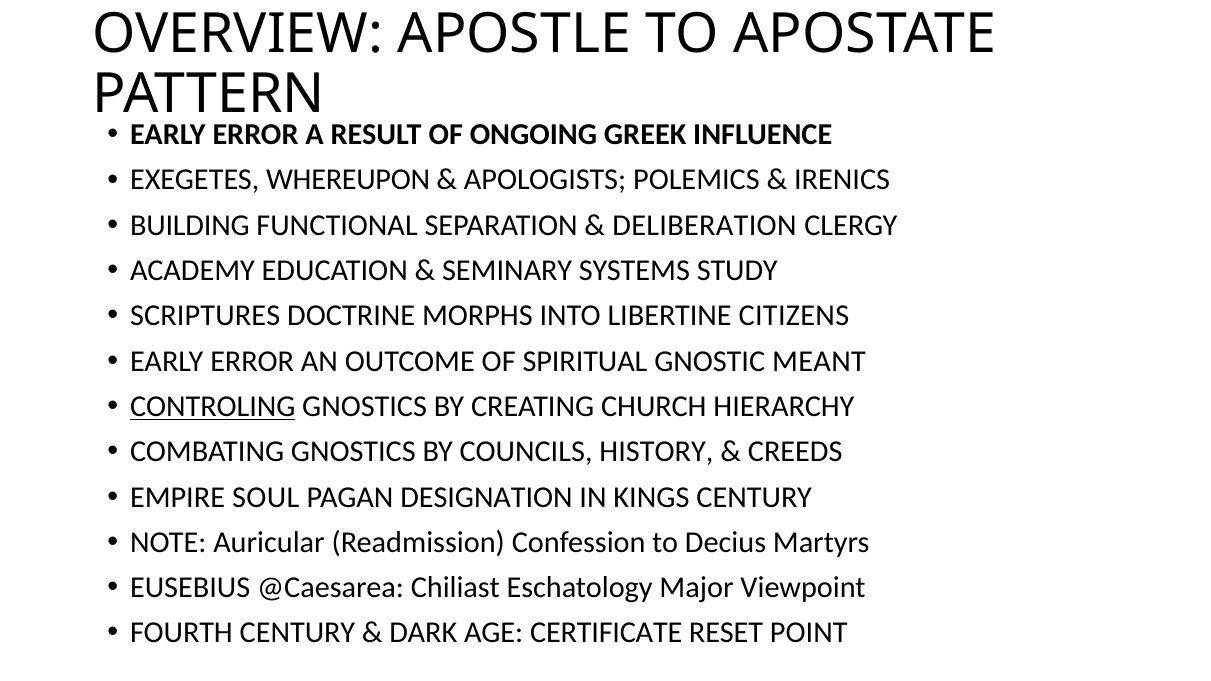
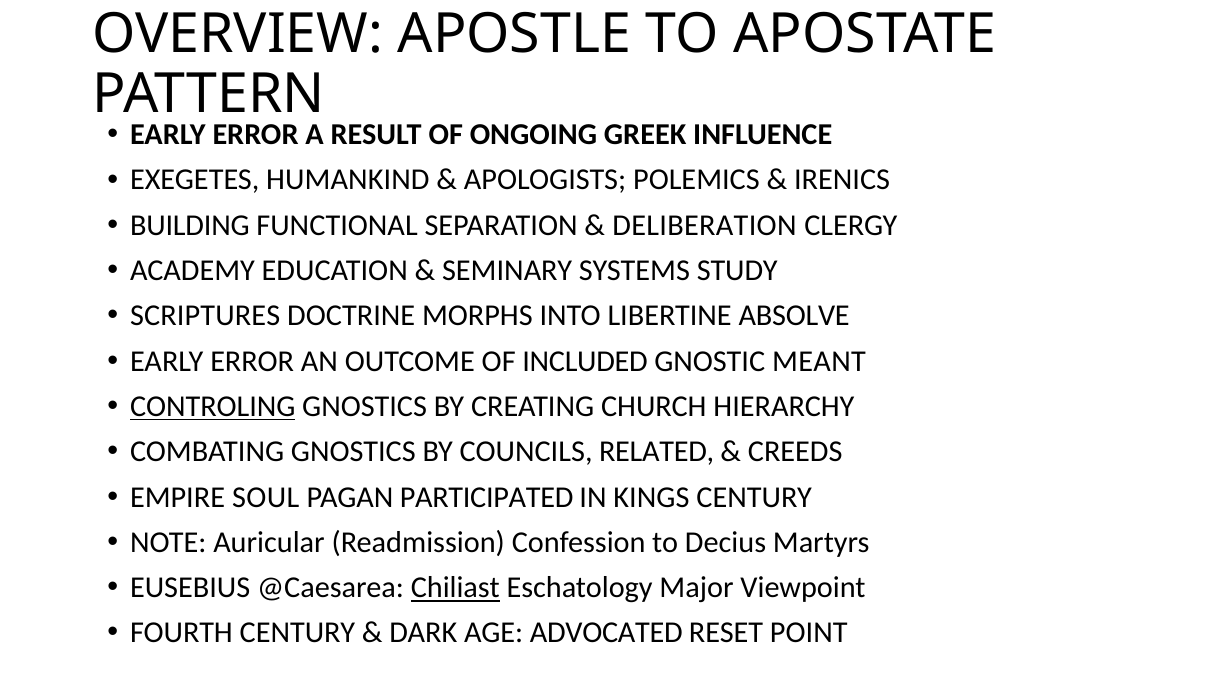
WHEREUPON: WHEREUPON -> HUMANKIND
CITIZENS: CITIZENS -> ABSOLVE
SPIRITUAL: SPIRITUAL -> INCLUDED
HISTORY: HISTORY -> RELATED
DESIGNATION: DESIGNATION -> PARTICIPATED
Chiliast underline: none -> present
CERTIFICATE: CERTIFICATE -> ADVOCATED
